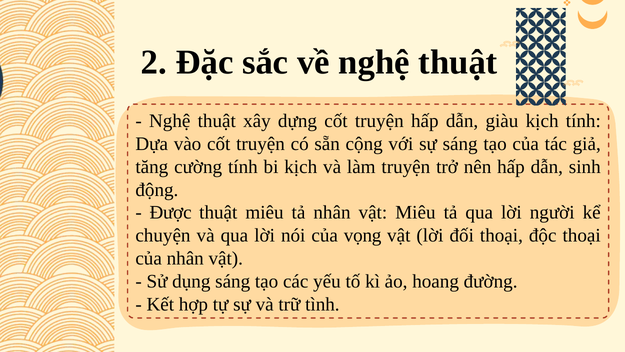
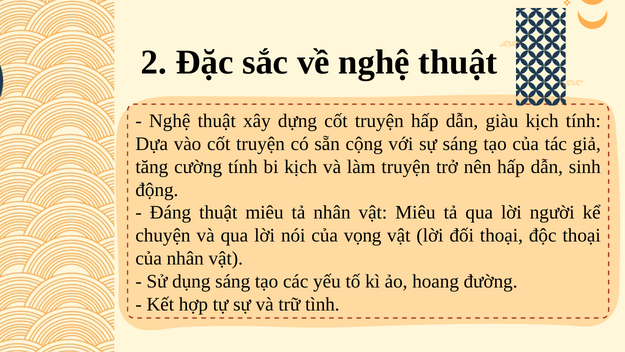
Được: Được -> Đáng
